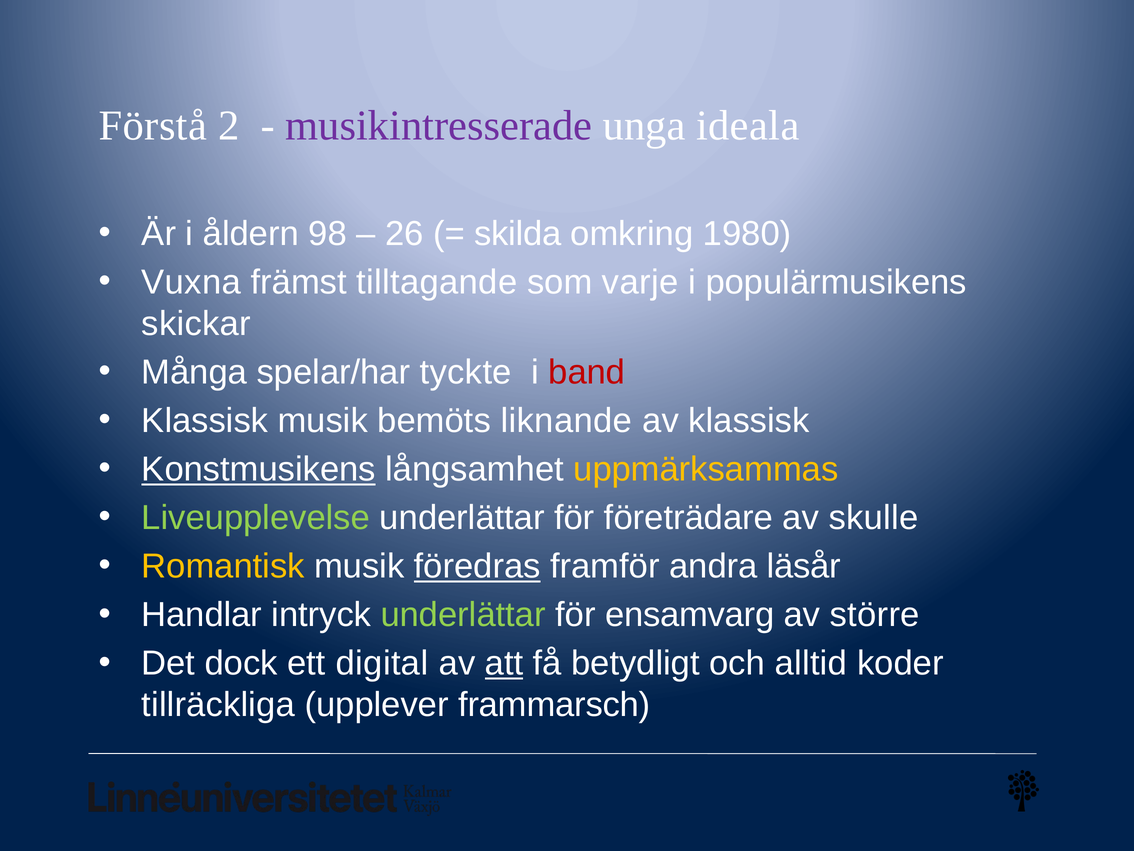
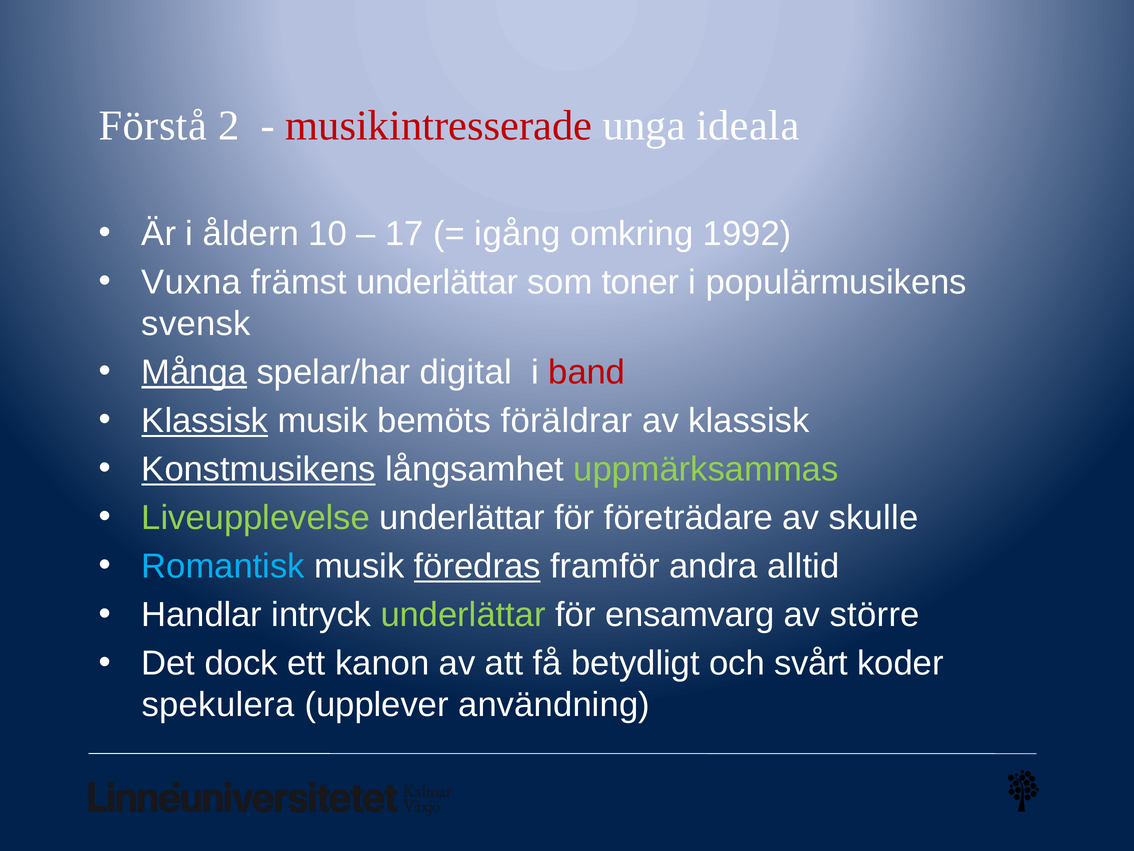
musikintresserade colour: purple -> red
98: 98 -> 10
26: 26 -> 17
skilda: skilda -> igång
1980: 1980 -> 1992
främst tilltagande: tilltagande -> underlättar
varje: varje -> toner
skickar: skickar -> svensk
Många underline: none -> present
tyckte: tyckte -> digital
Klassisk at (205, 421) underline: none -> present
liknande: liknande -> föräldrar
uppmärksammas colour: yellow -> light green
Romantisk colour: yellow -> light blue
läsår: läsår -> alltid
digital: digital -> kanon
att underline: present -> none
alltid: alltid -> svårt
tillräckliga: tillräckliga -> spekulera
frammarsch: frammarsch -> användning
